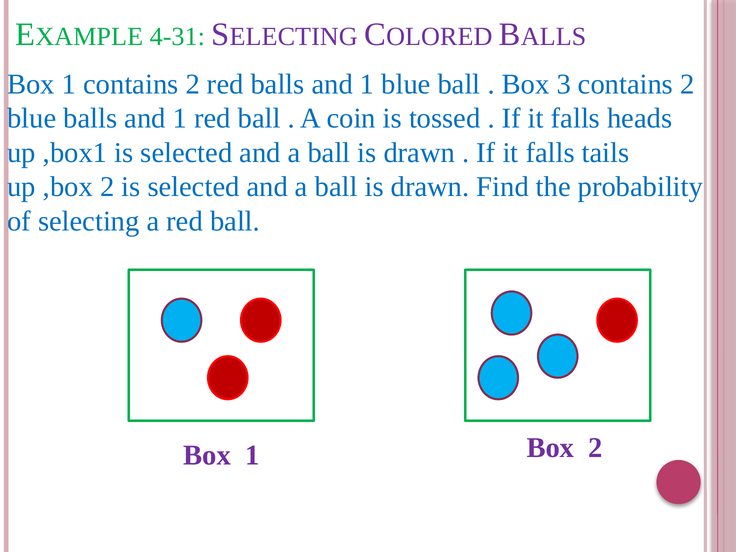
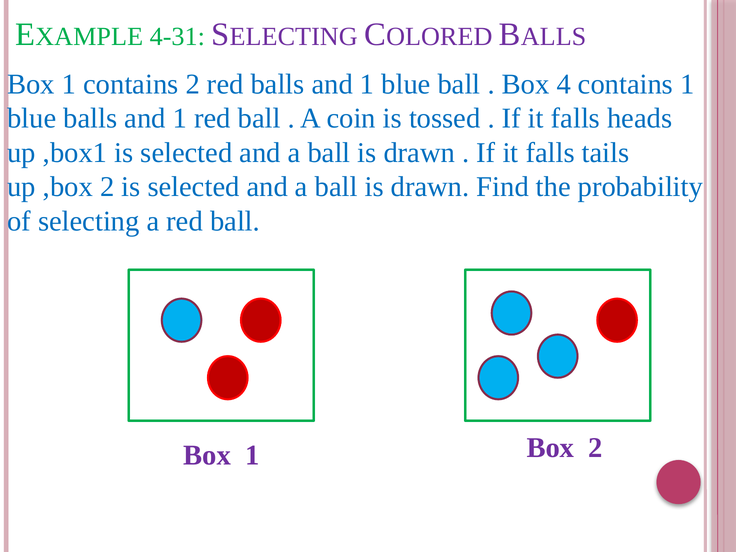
3: 3 -> 4
2 at (687, 84): 2 -> 1
